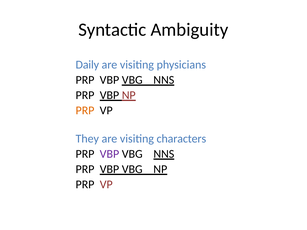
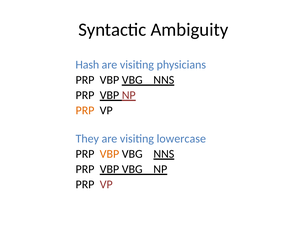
Daily: Daily -> Hash
characters: characters -> lowercase
VBP at (109, 154) colour: purple -> orange
